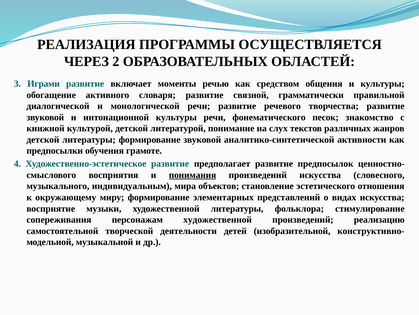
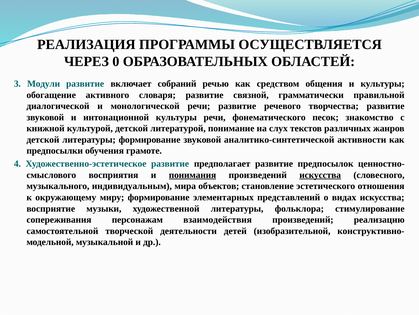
2: 2 -> 0
Играми: Играми -> Модули
моменты: моменты -> собраний
искусства at (320, 175) underline: none -> present
персонажам художественной: художественной -> взаимодействия
